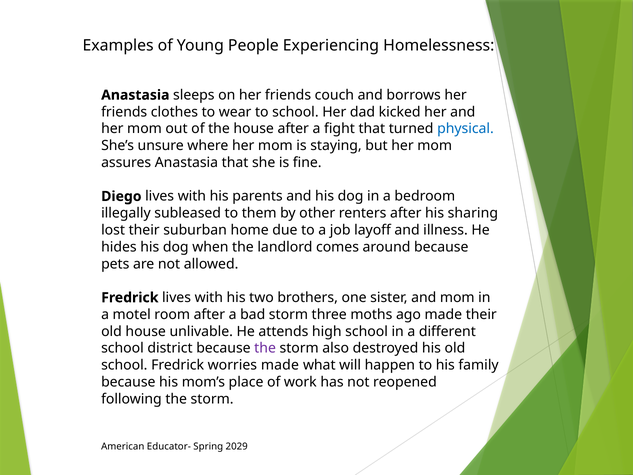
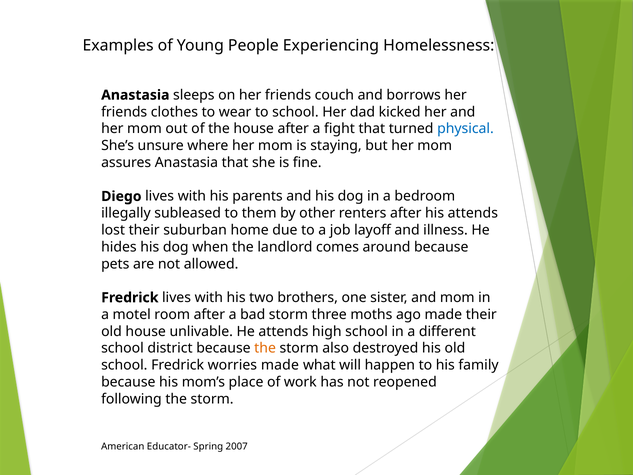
his sharing: sharing -> attends
the at (265, 348) colour: purple -> orange
2029: 2029 -> 2007
